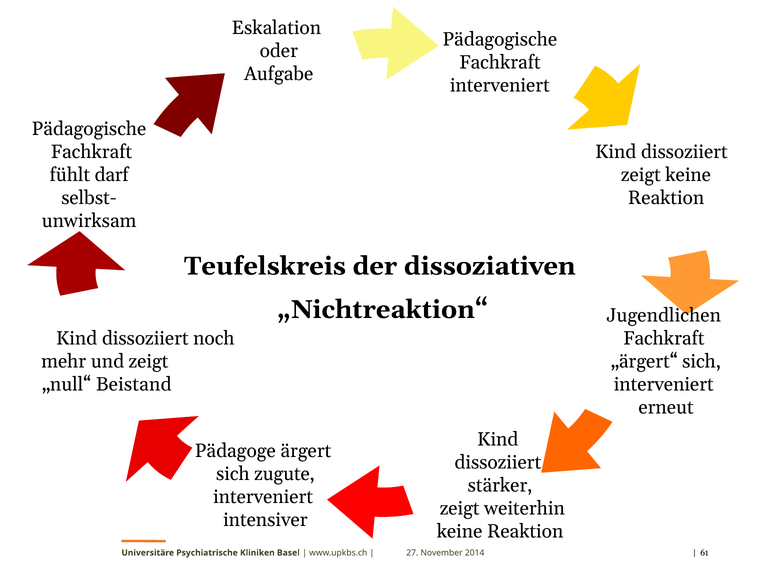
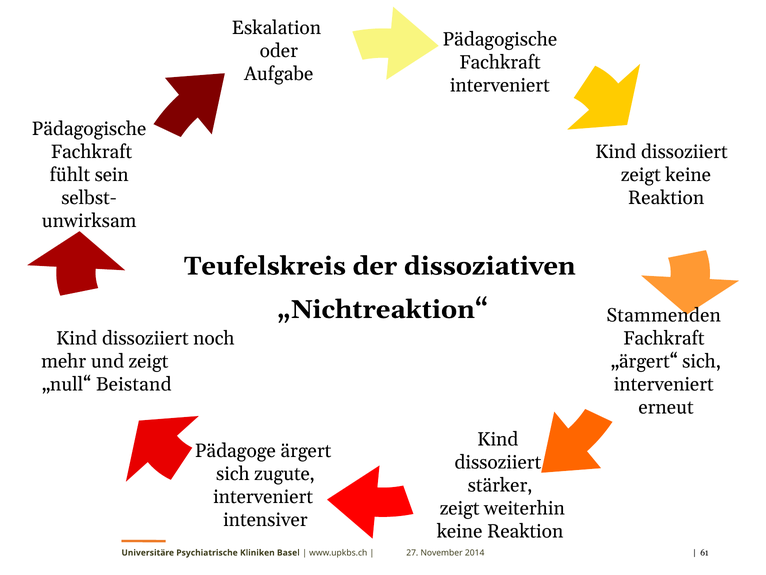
darf: darf -> sein
Jugendlichen: Jugendlichen -> Stammenden
